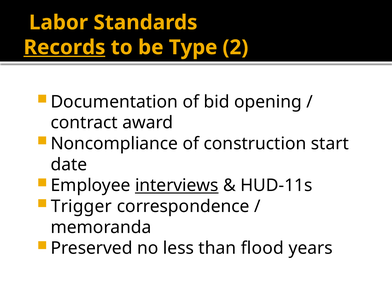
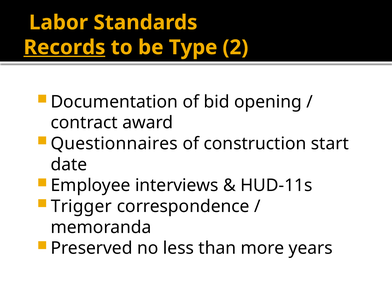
Noncompliance: Noncompliance -> Questionnaires
interviews underline: present -> none
flood: flood -> more
